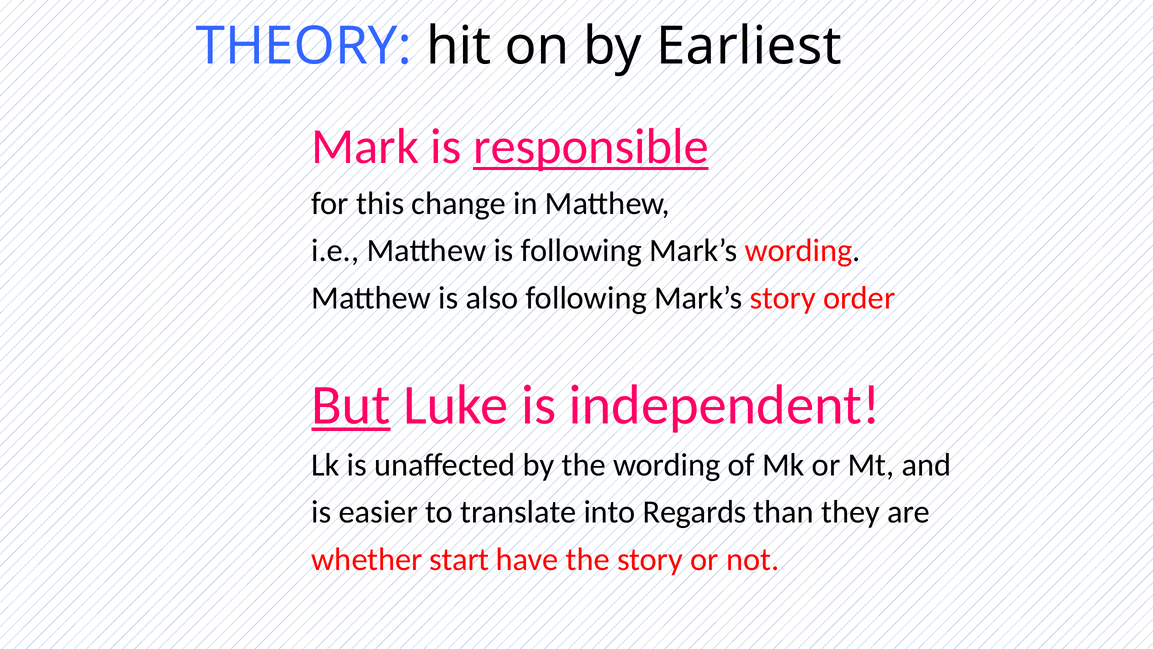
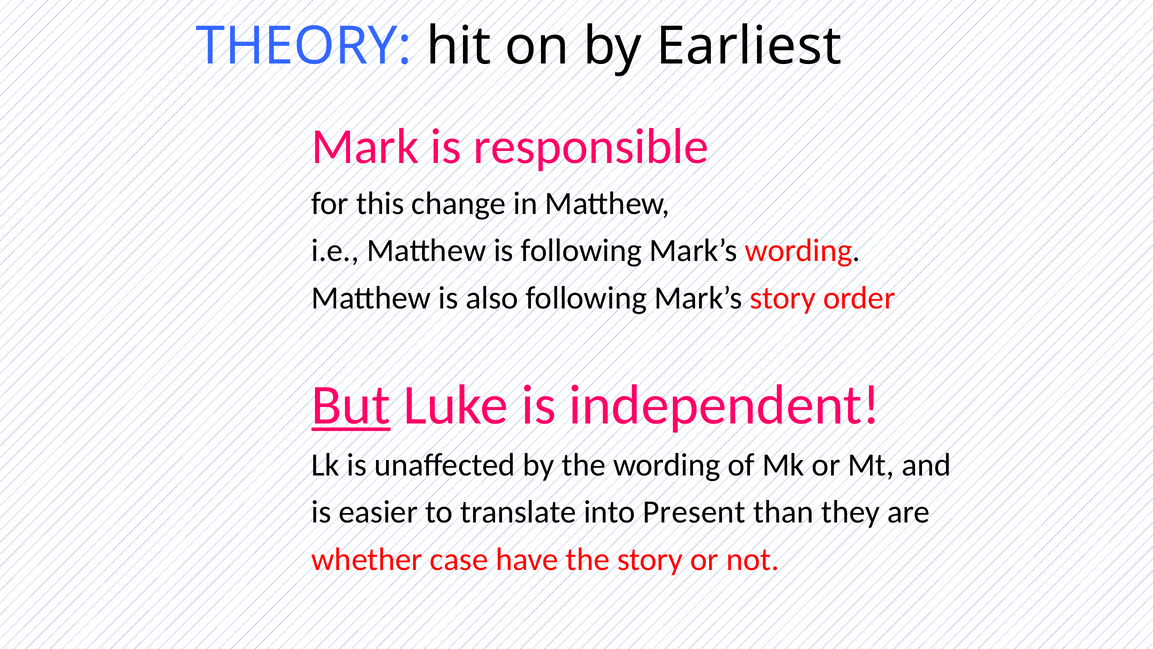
responsible underline: present -> none
Regards: Regards -> Present
start: start -> case
